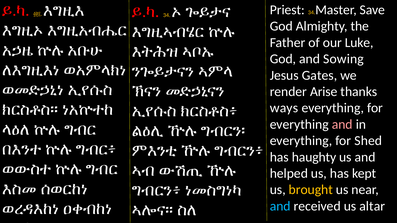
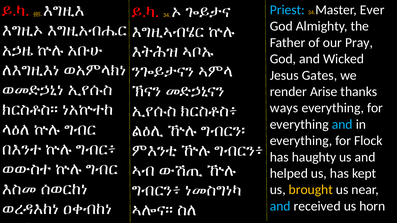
Priest colour: white -> light blue
Save: Save -> Ever
Luke: Luke -> Pray
Sowing: Sowing -> Wicked
and at (342, 124) colour: pink -> light blue
Shed: Shed -> Flock
altar: altar -> horn
